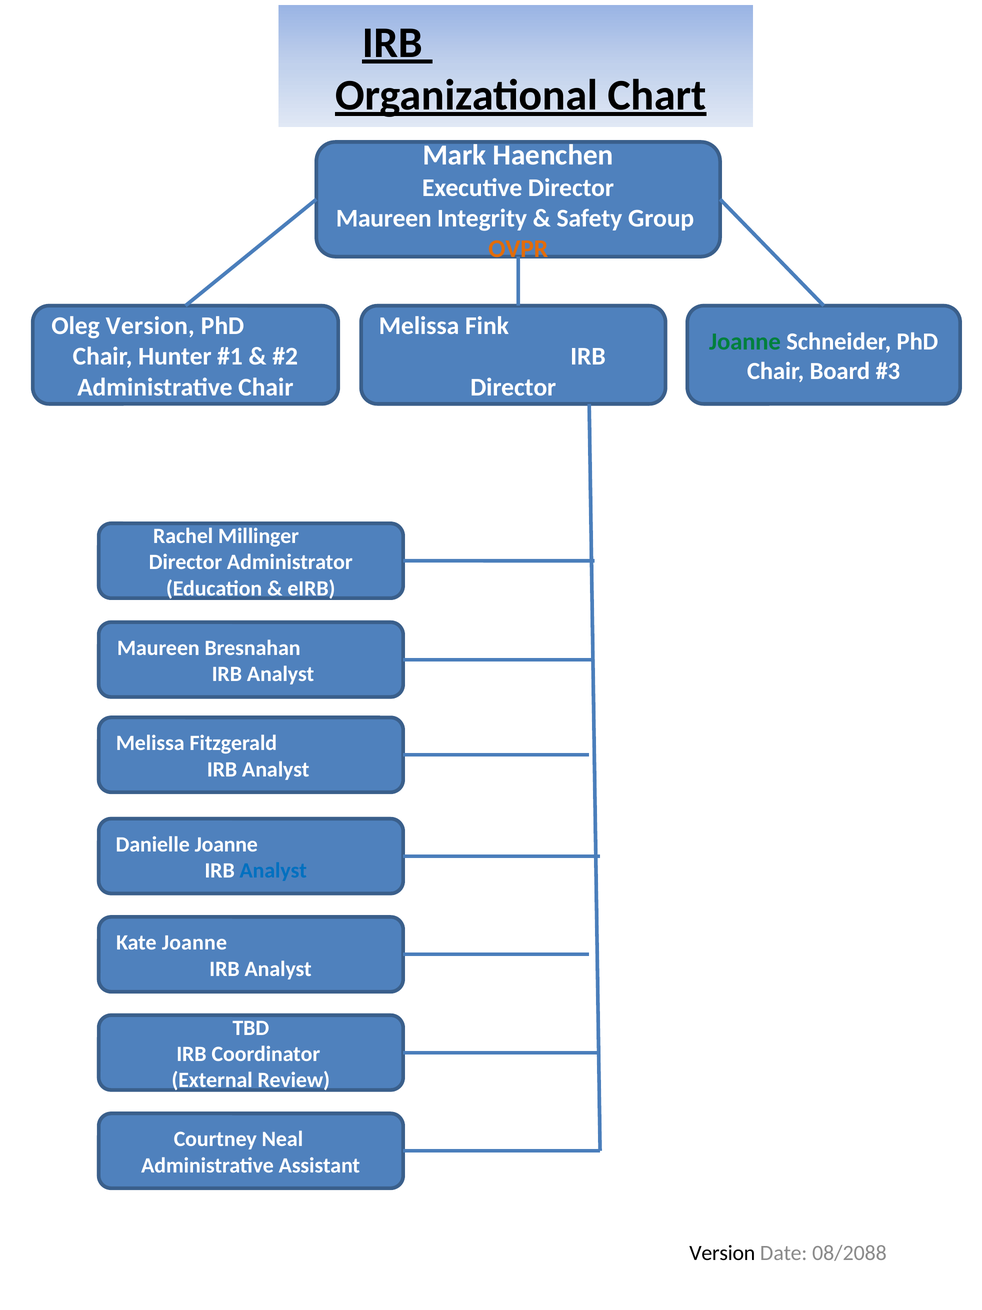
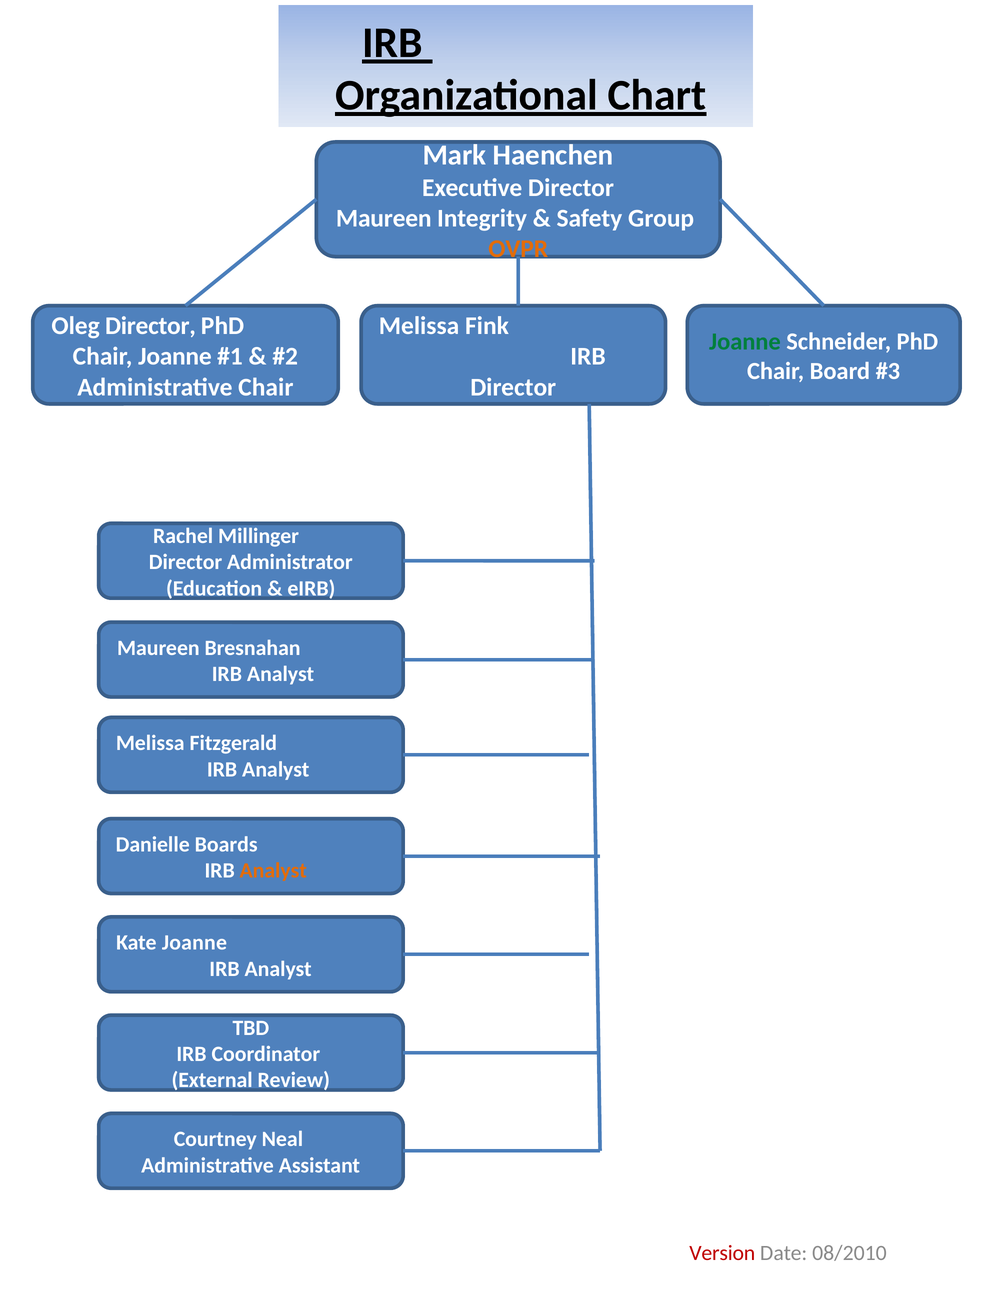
Oleg Version: Version -> Director
Chair Hunter: Hunter -> Joanne
Danielle Joanne: Joanne -> Boards
Analyst at (273, 870) colour: blue -> orange
Version at (722, 1252) colour: black -> red
08/2088: 08/2088 -> 08/2010
